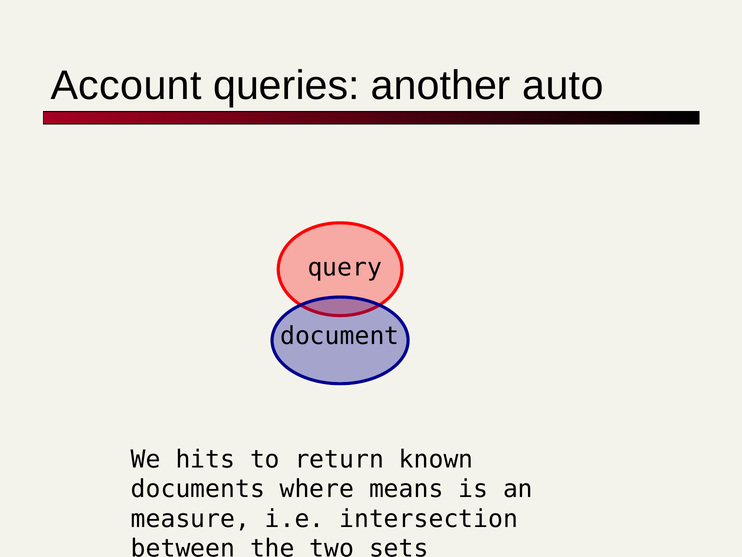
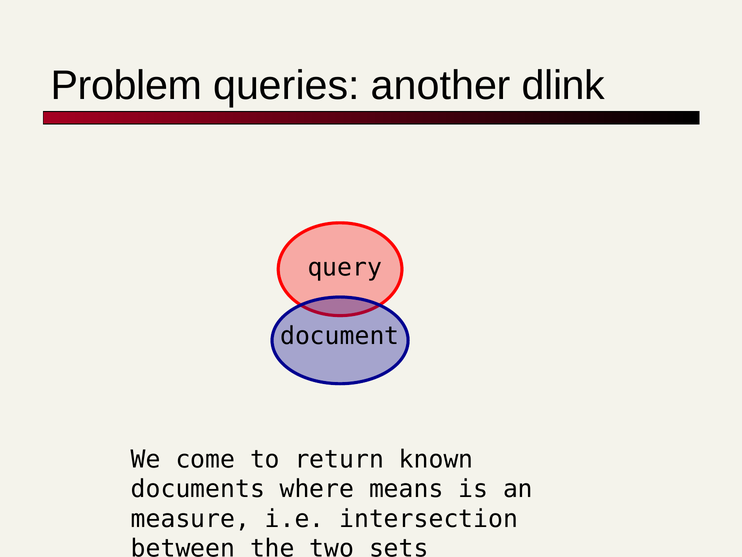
Account: Account -> Problem
auto: auto -> dlink
hits: hits -> come
